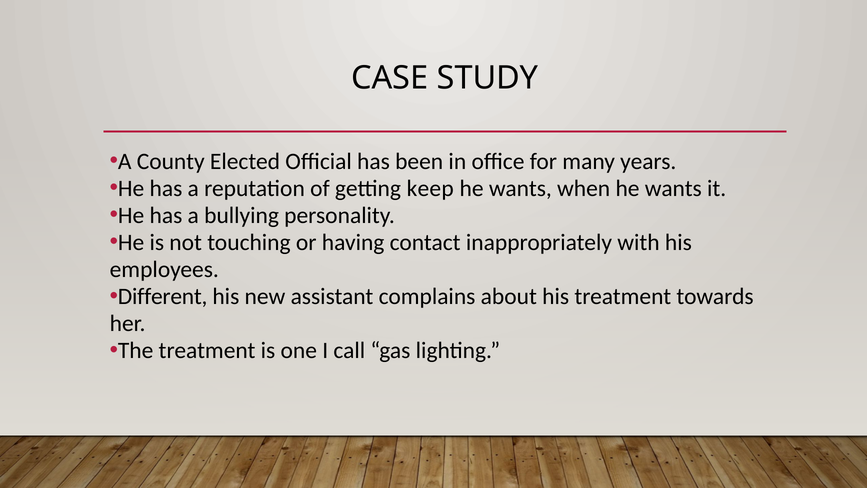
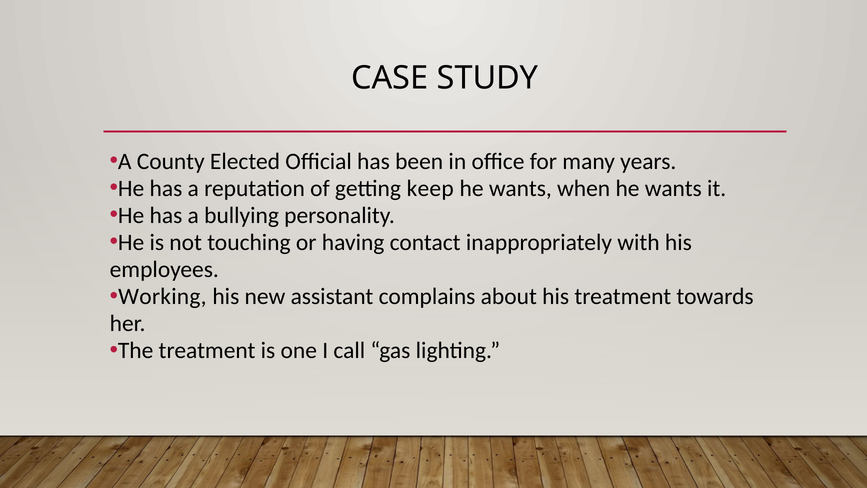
Different: Different -> Working
